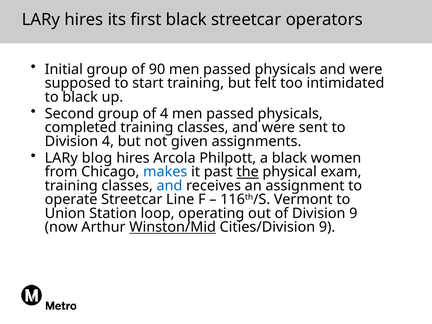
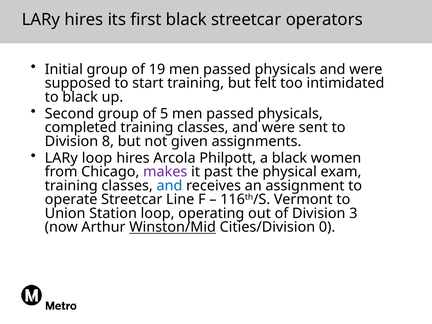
90: 90 -> 19
of 4: 4 -> 5
Division 4: 4 -> 8
LARy blog: blog -> loop
makes colour: blue -> purple
the underline: present -> none
Division 9: 9 -> 3
Cities/Division 9: 9 -> 0
